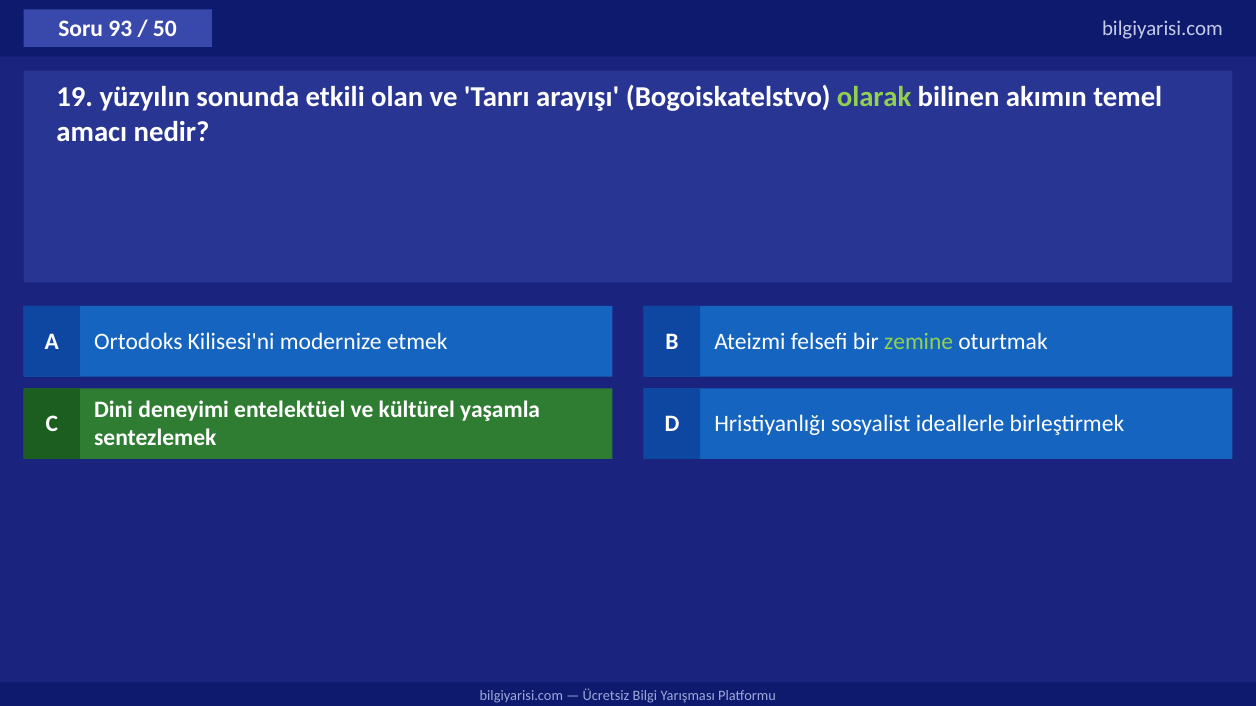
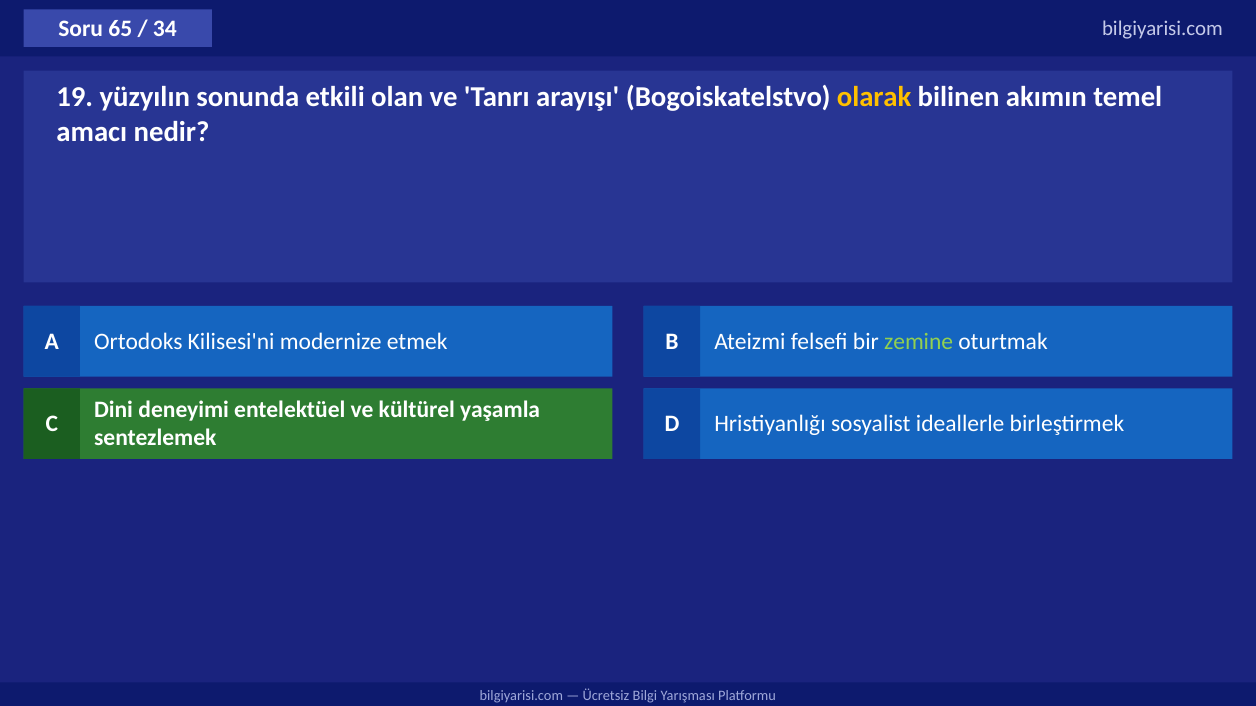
93: 93 -> 65
50: 50 -> 34
olarak colour: light green -> yellow
